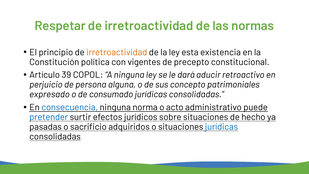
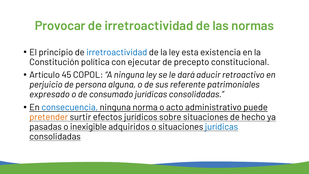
Respetar: Respetar -> Provocar
irretroactividad at (117, 52) colour: orange -> blue
vigentes: vigentes -> ejecutar
39: 39 -> 45
concepto: concepto -> referente
pretender colour: blue -> orange
sacrificio: sacrificio -> inexigible
